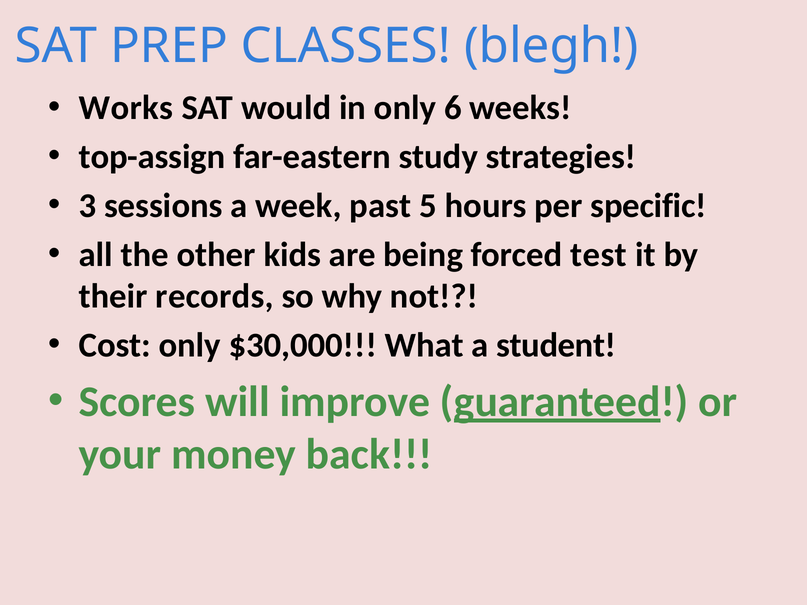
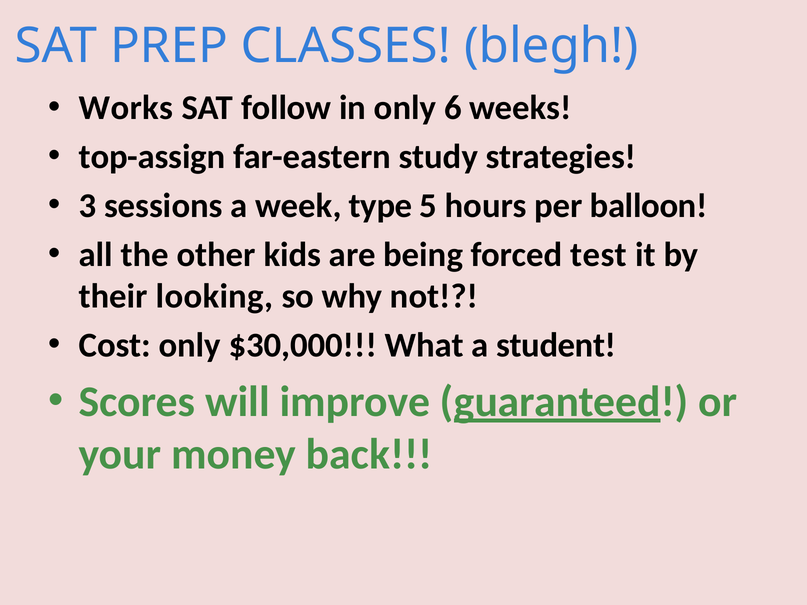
would: would -> follow
past: past -> type
specific: specific -> balloon
records: records -> looking
